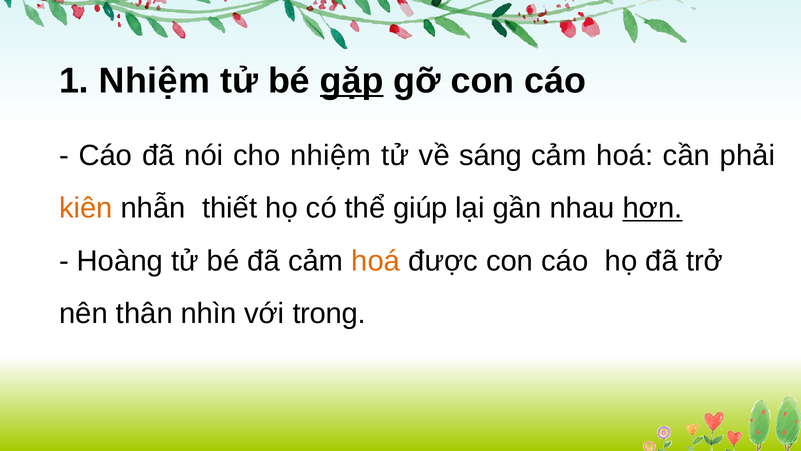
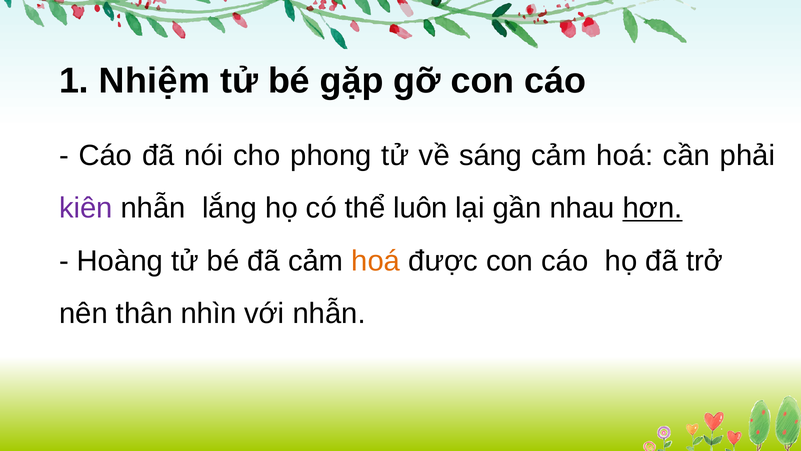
gặp underline: present -> none
cho nhiệm: nhiệm -> phong
kiên colour: orange -> purple
thiết: thiết -> lắng
giúp: giúp -> luôn
với trong: trong -> nhẫn
